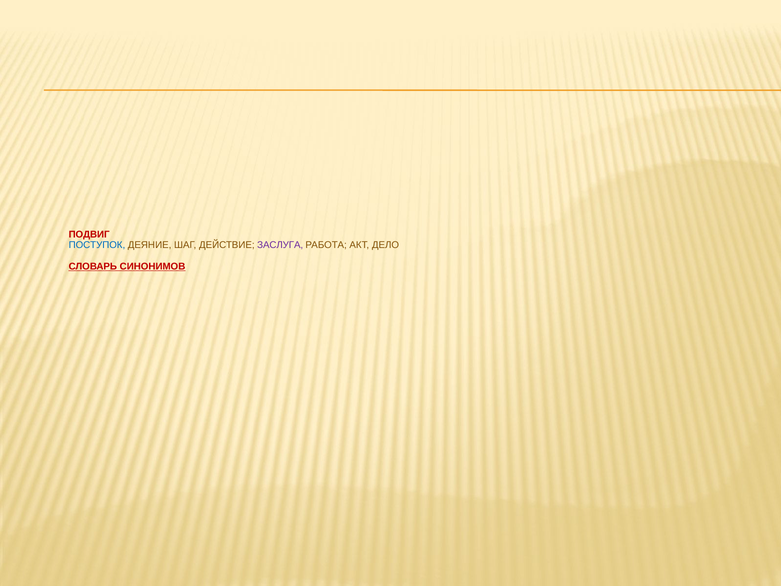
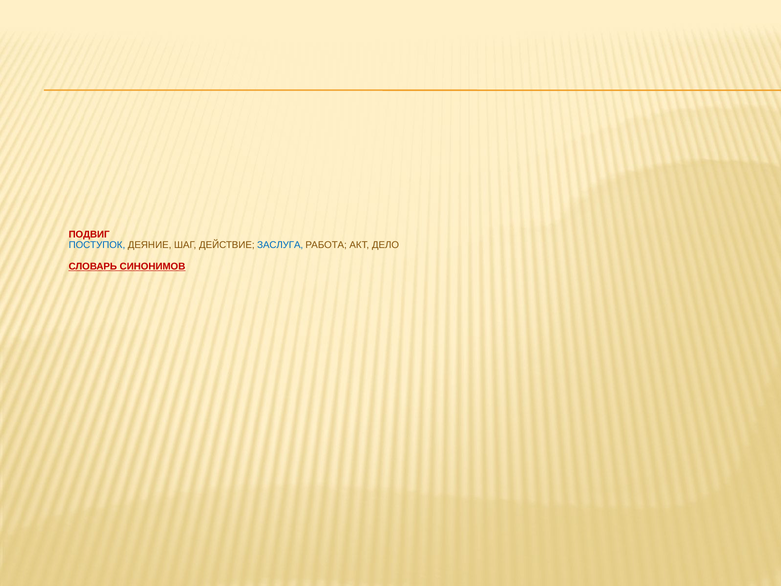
ЗАСЛУГА colour: purple -> blue
